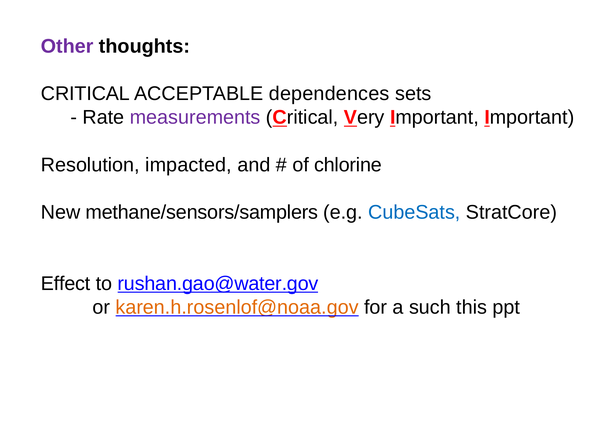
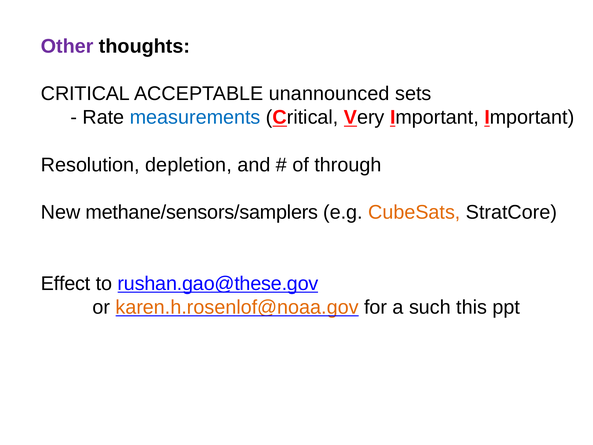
dependences: dependences -> unannounced
measurements colour: purple -> blue
impacted: impacted -> depletion
chlorine: chlorine -> through
CubeSats colour: blue -> orange
rushan.gao@water.gov: rushan.gao@water.gov -> rushan.gao@these.gov
